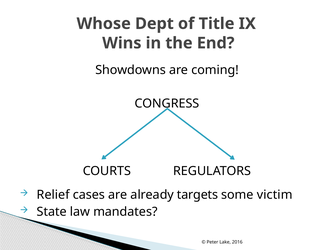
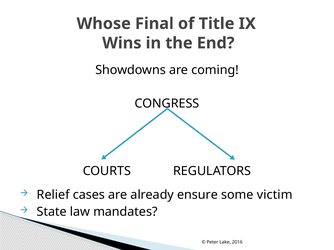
Dept: Dept -> Final
targets: targets -> ensure
